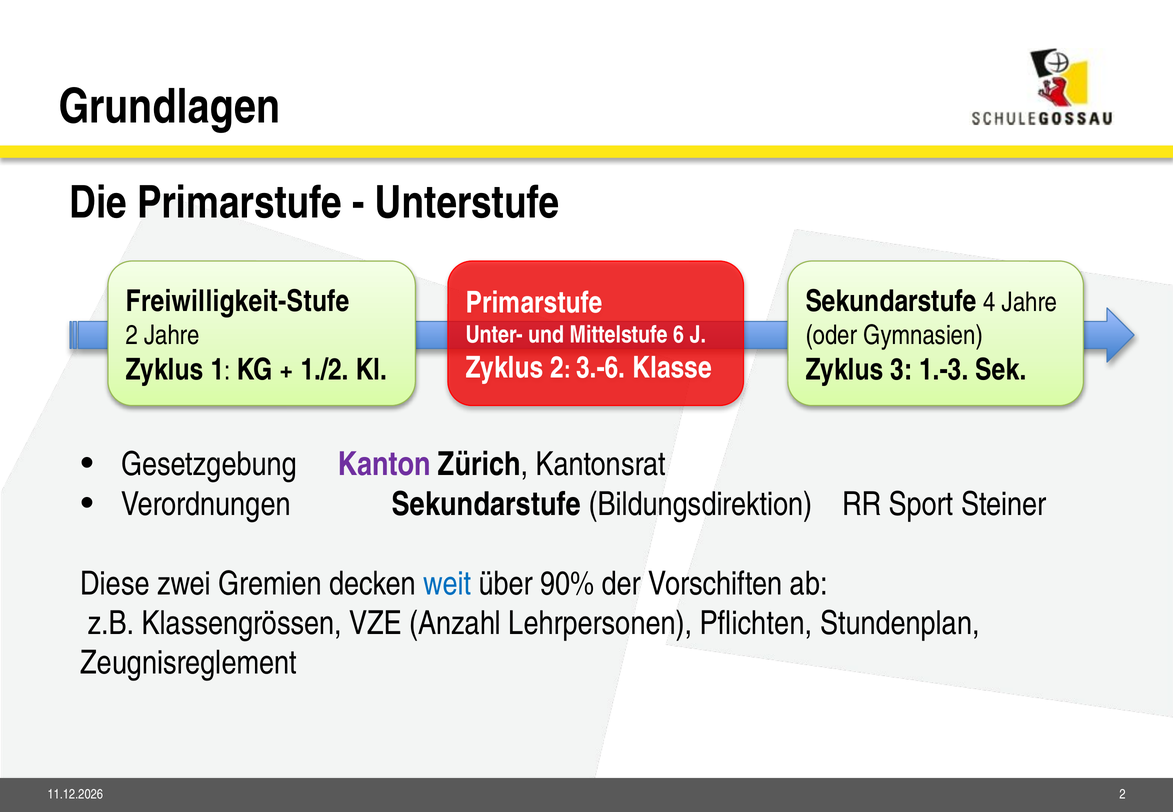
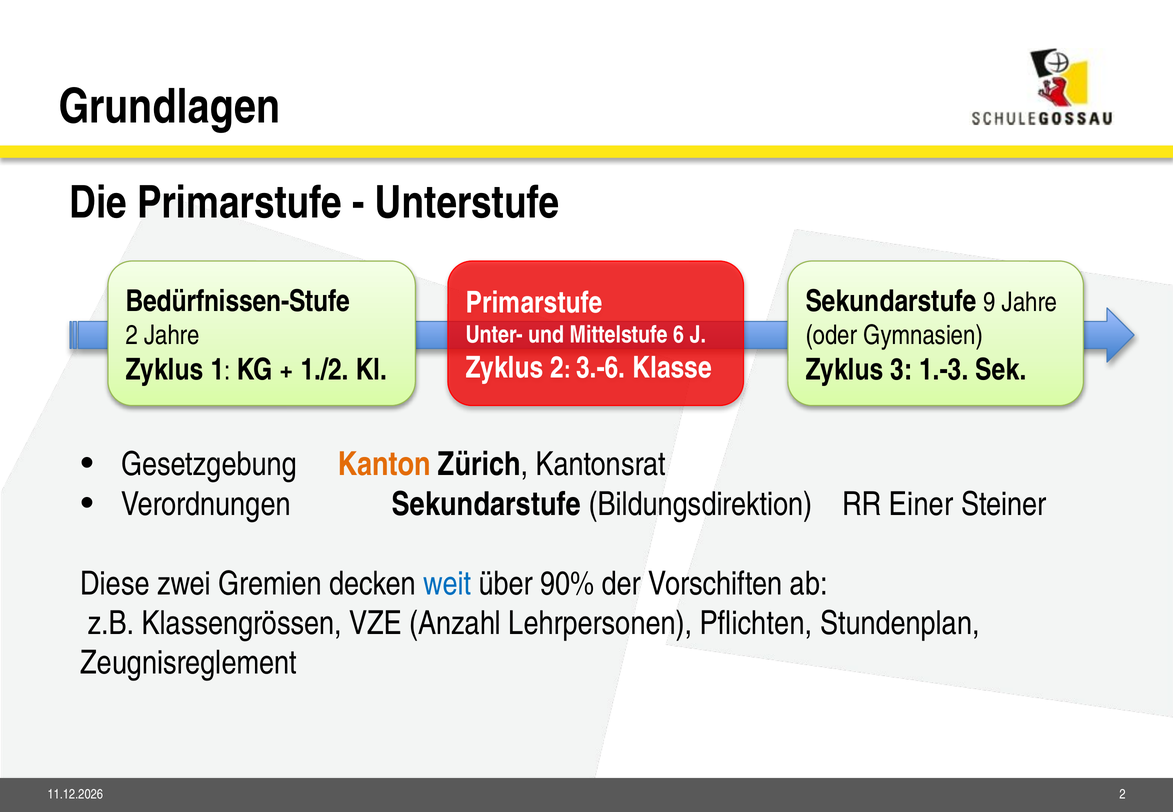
Freiwilligkeit-Stufe: Freiwilligkeit-Stufe -> Bedürfnissen-Stufe
4: 4 -> 9
Kanton colour: purple -> orange
Sport: Sport -> Einer
